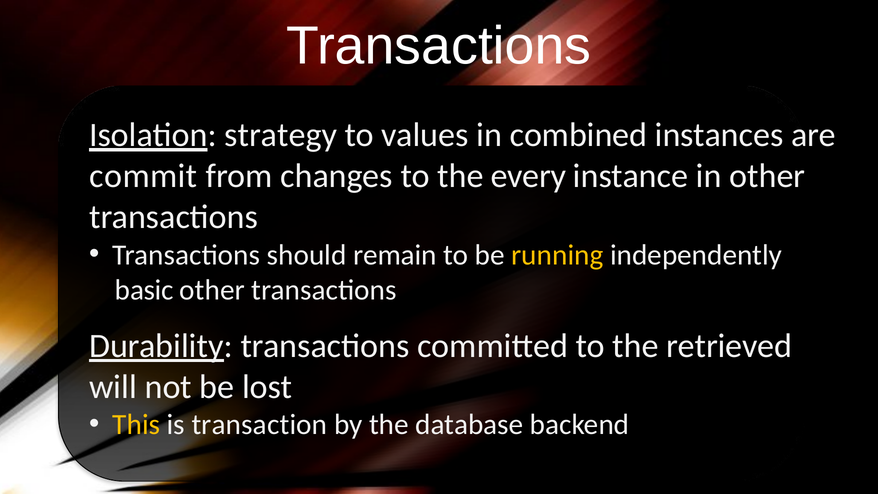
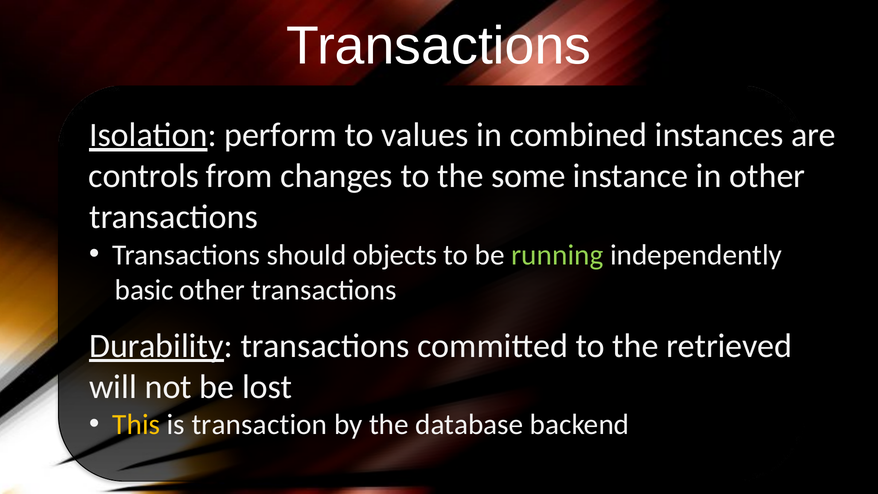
strategy: strategy -> perform
commit: commit -> controls
every: every -> some
remain: remain -> objects
running colour: yellow -> light green
